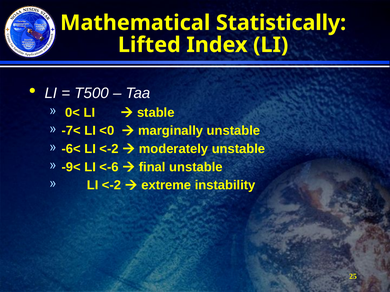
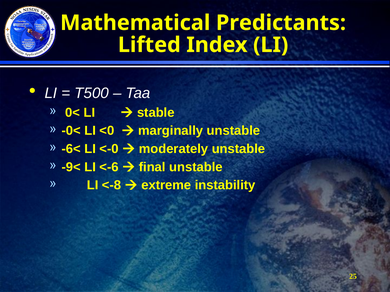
Statistically: Statistically -> Predictants
-7<: -7< -> -0<
-6< LI <-2: <-2 -> <-0
<-2 at (112, 186): <-2 -> <-8
